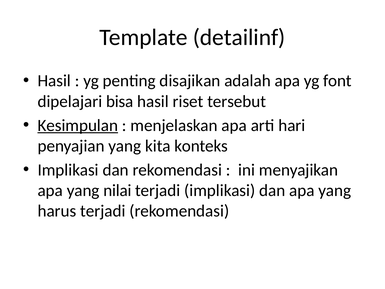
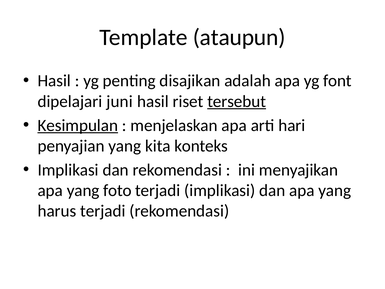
detailinf: detailinf -> ataupun
bisa: bisa -> juni
tersebut underline: none -> present
nilai: nilai -> foto
